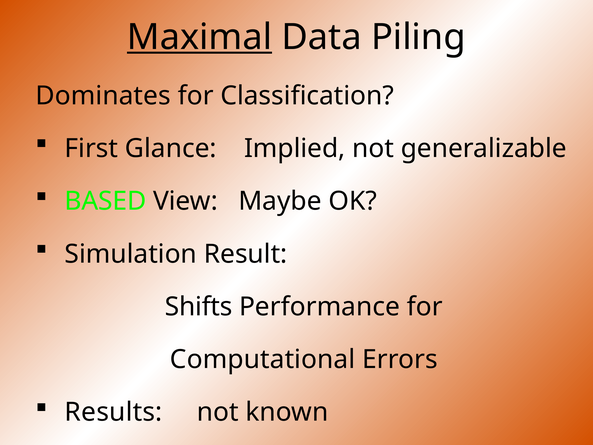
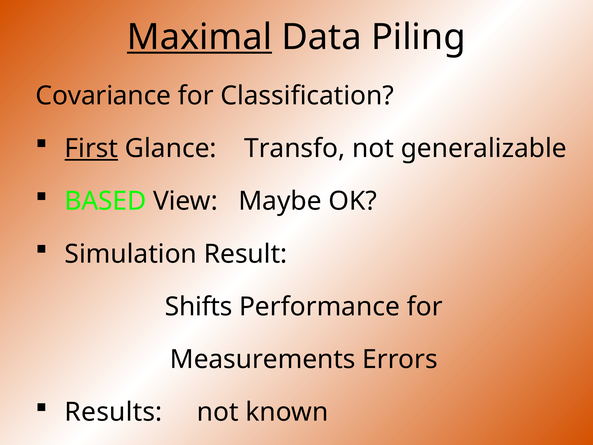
Dominates: Dominates -> Covariance
First underline: none -> present
Implied: Implied -> Transfo
Computational: Computational -> Measurements
